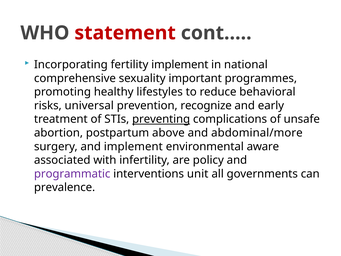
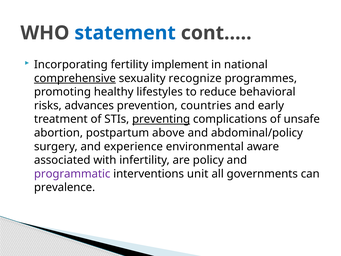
statement colour: red -> blue
comprehensive underline: none -> present
important: important -> recognize
universal: universal -> advances
recognize: recognize -> countries
abdominal/more: abdominal/more -> abdominal/policy
and implement: implement -> experience
